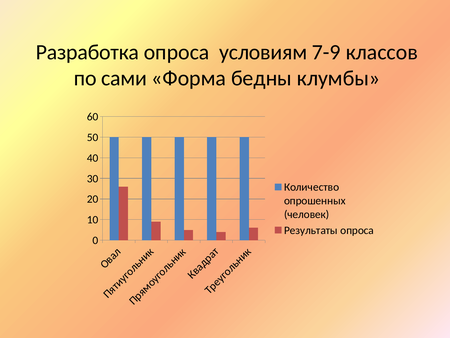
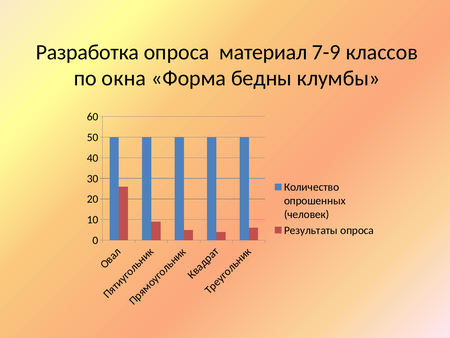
условиям: условиям -> материал
сами: сами -> окна
